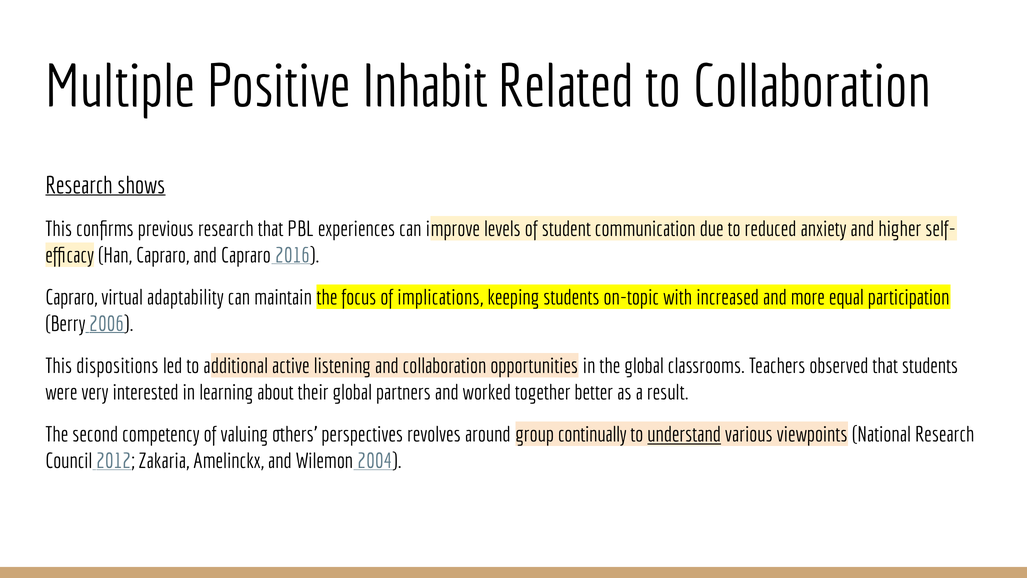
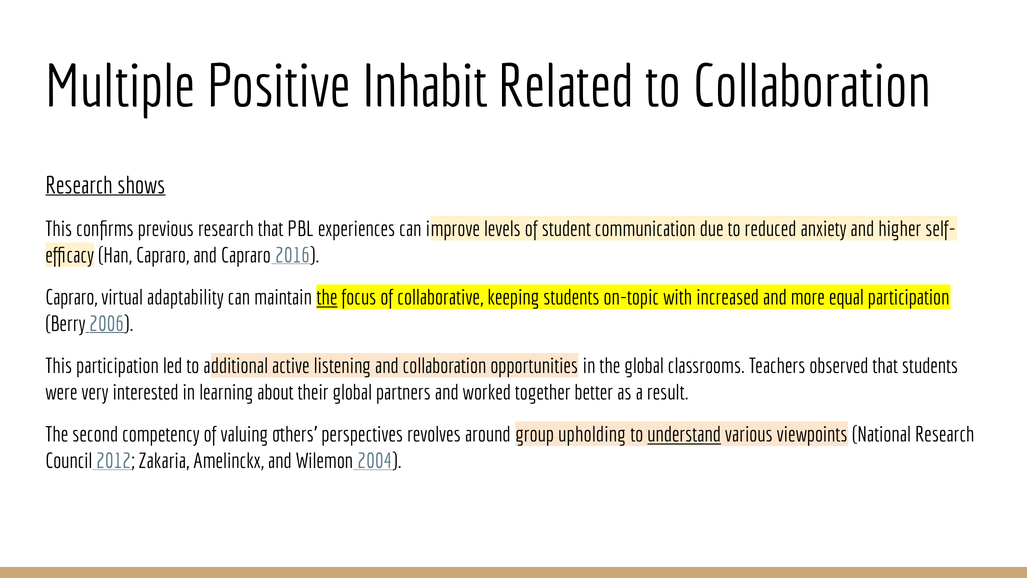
the at (327, 298) underline: none -> present
implications: implications -> collaborative
This dispositions: dispositions -> participation
continually: continually -> upholding
